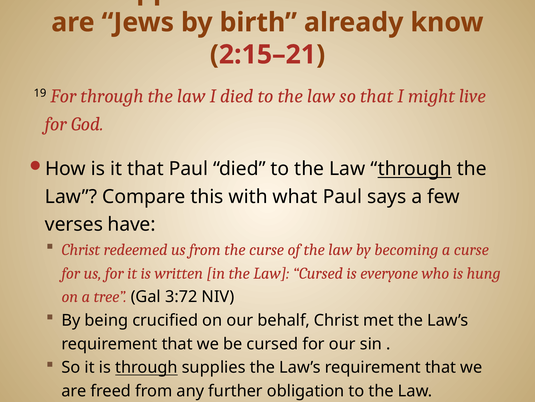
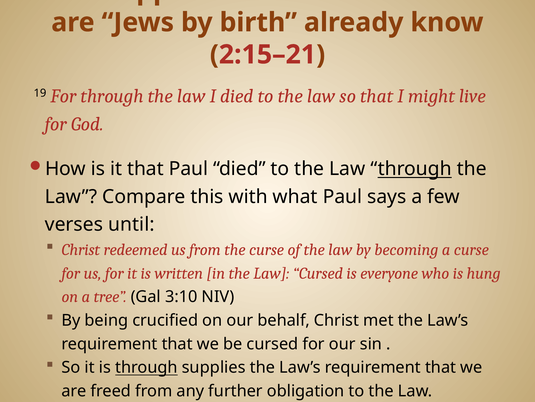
have: have -> until
3:72: 3:72 -> 3:10
